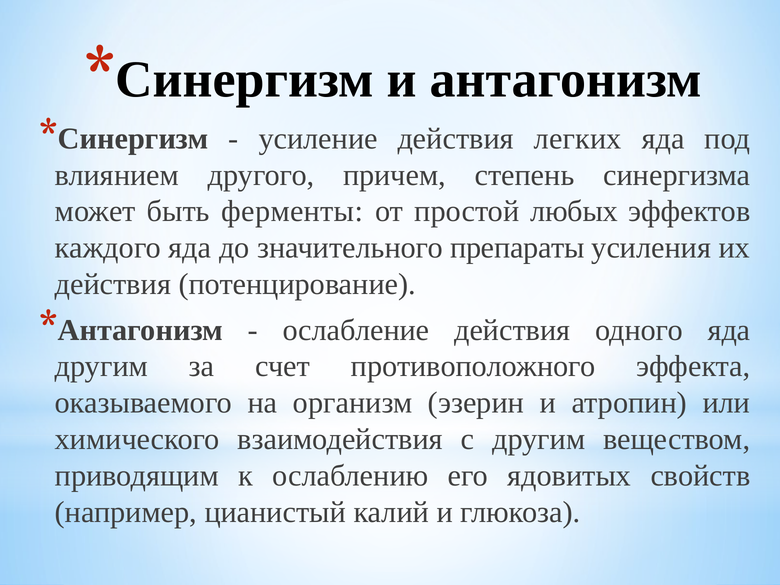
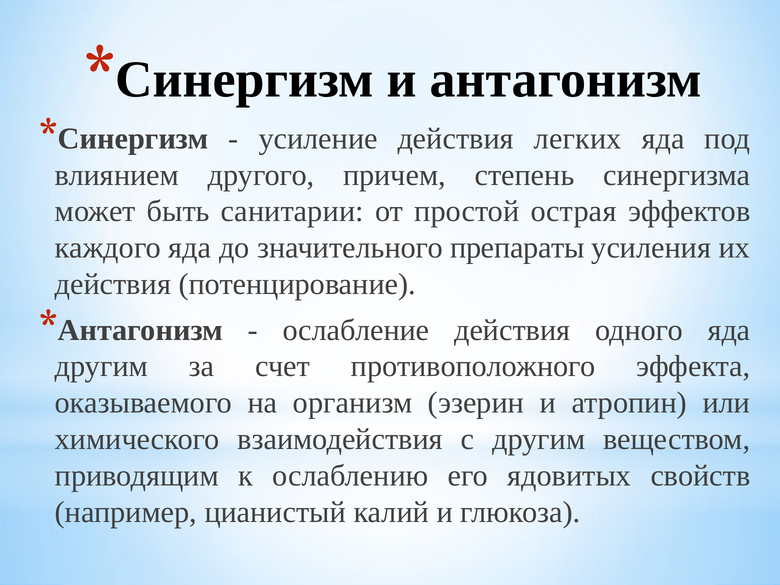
ферменты: ферменты -> санитарии
любых: любых -> острая
